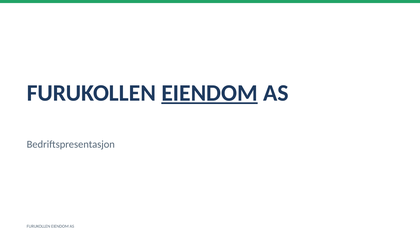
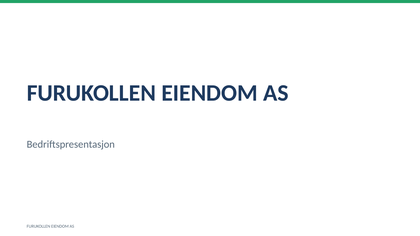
EIENDOM at (210, 93) underline: present -> none
